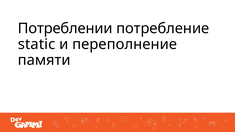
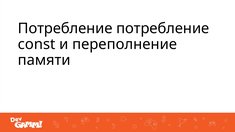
Потреблении at (65, 28): Потреблении -> Потребление
static: static -> const
